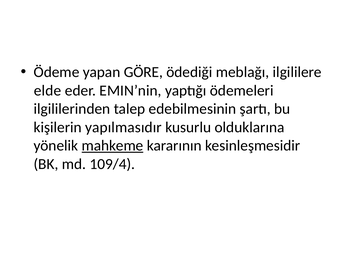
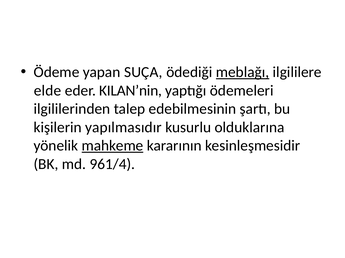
GÖRE: GÖRE -> SUÇA
meblağı underline: none -> present
EMIN’nin: EMIN’nin -> KILAN’nin
109/4: 109/4 -> 961/4
